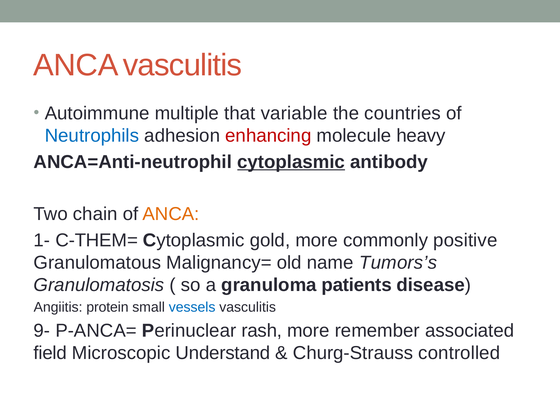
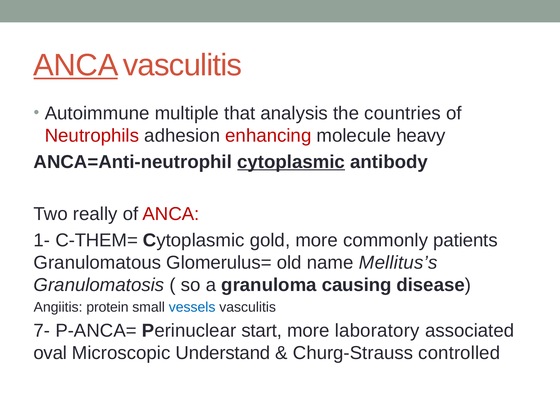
ANCA at (76, 65) underline: none -> present
variable: variable -> analysis
Neutrophils colour: blue -> red
chain: chain -> really
ANCA at (171, 214) colour: orange -> red
positive: positive -> patients
Malignancy=: Malignancy= -> Glomerulus=
Tumors’s: Tumors’s -> Mellitus’s
patients: patients -> causing
9-: 9- -> 7-
rash: rash -> start
remember: remember -> laboratory
field: field -> oval
